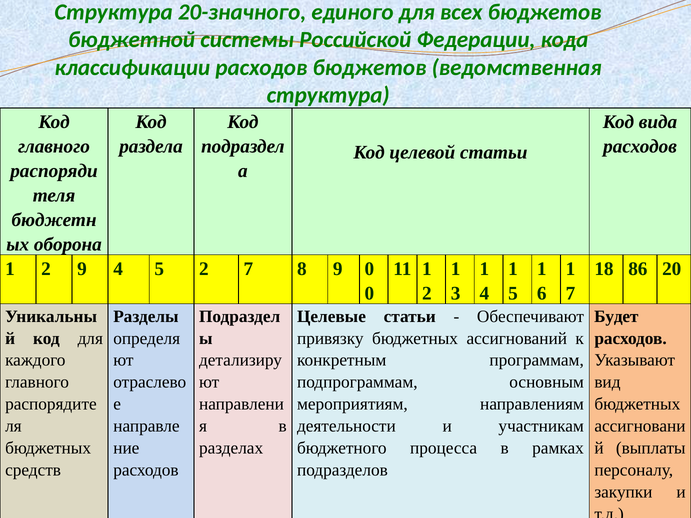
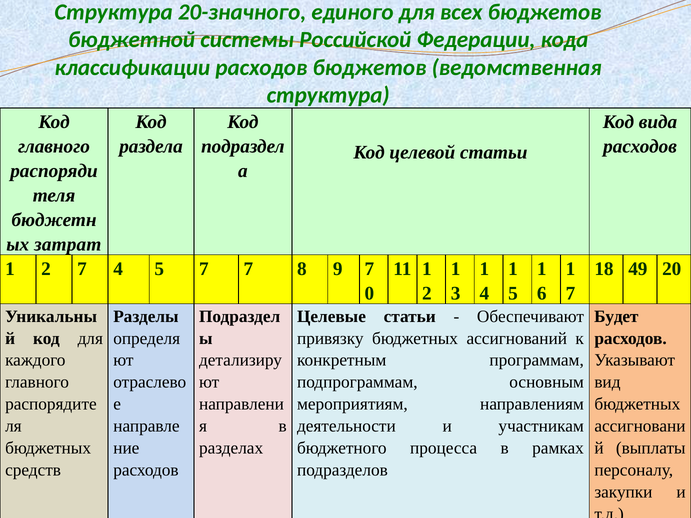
оборона: оборона -> затрат
2 9: 9 -> 7
5 2: 2 -> 7
9 0: 0 -> 7
86: 86 -> 49
